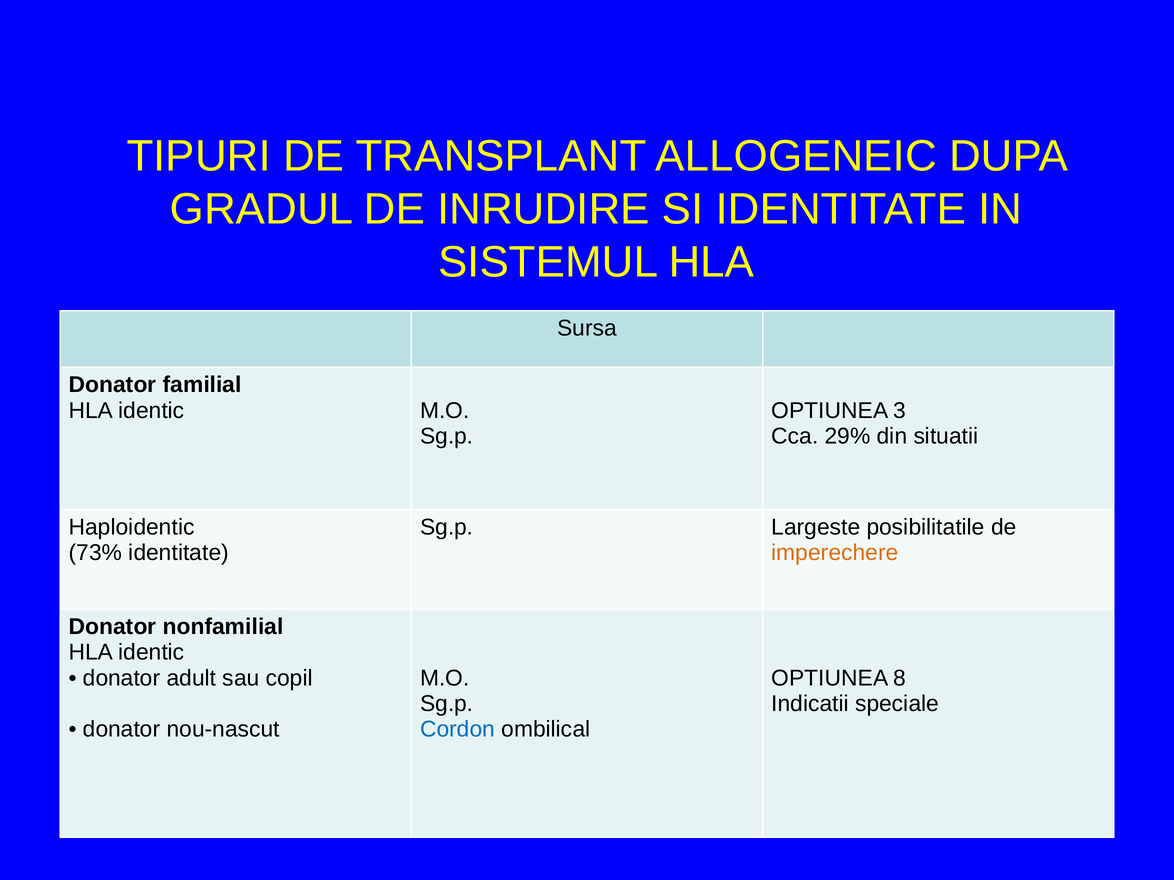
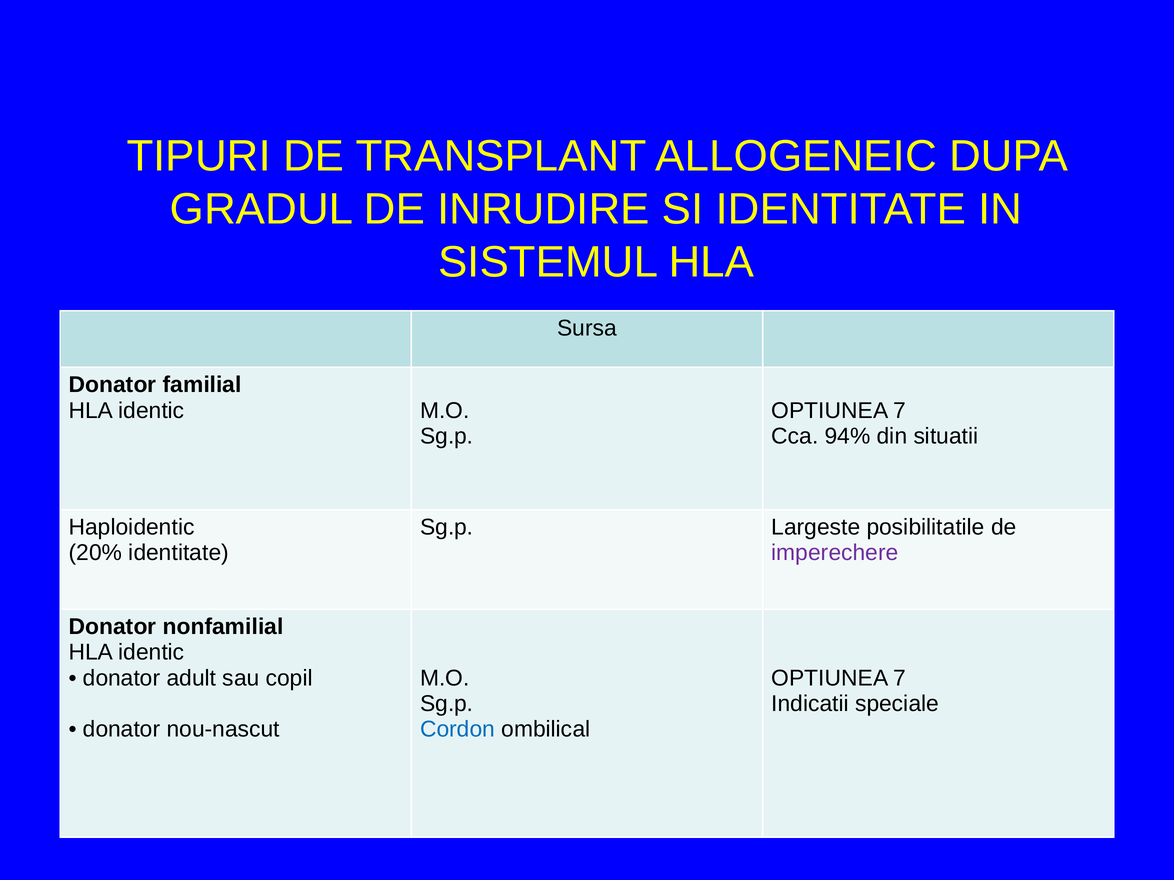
3 at (900, 411): 3 -> 7
29%: 29% -> 94%
73%: 73% -> 20%
imperechere colour: orange -> purple
8 at (900, 678): 8 -> 7
